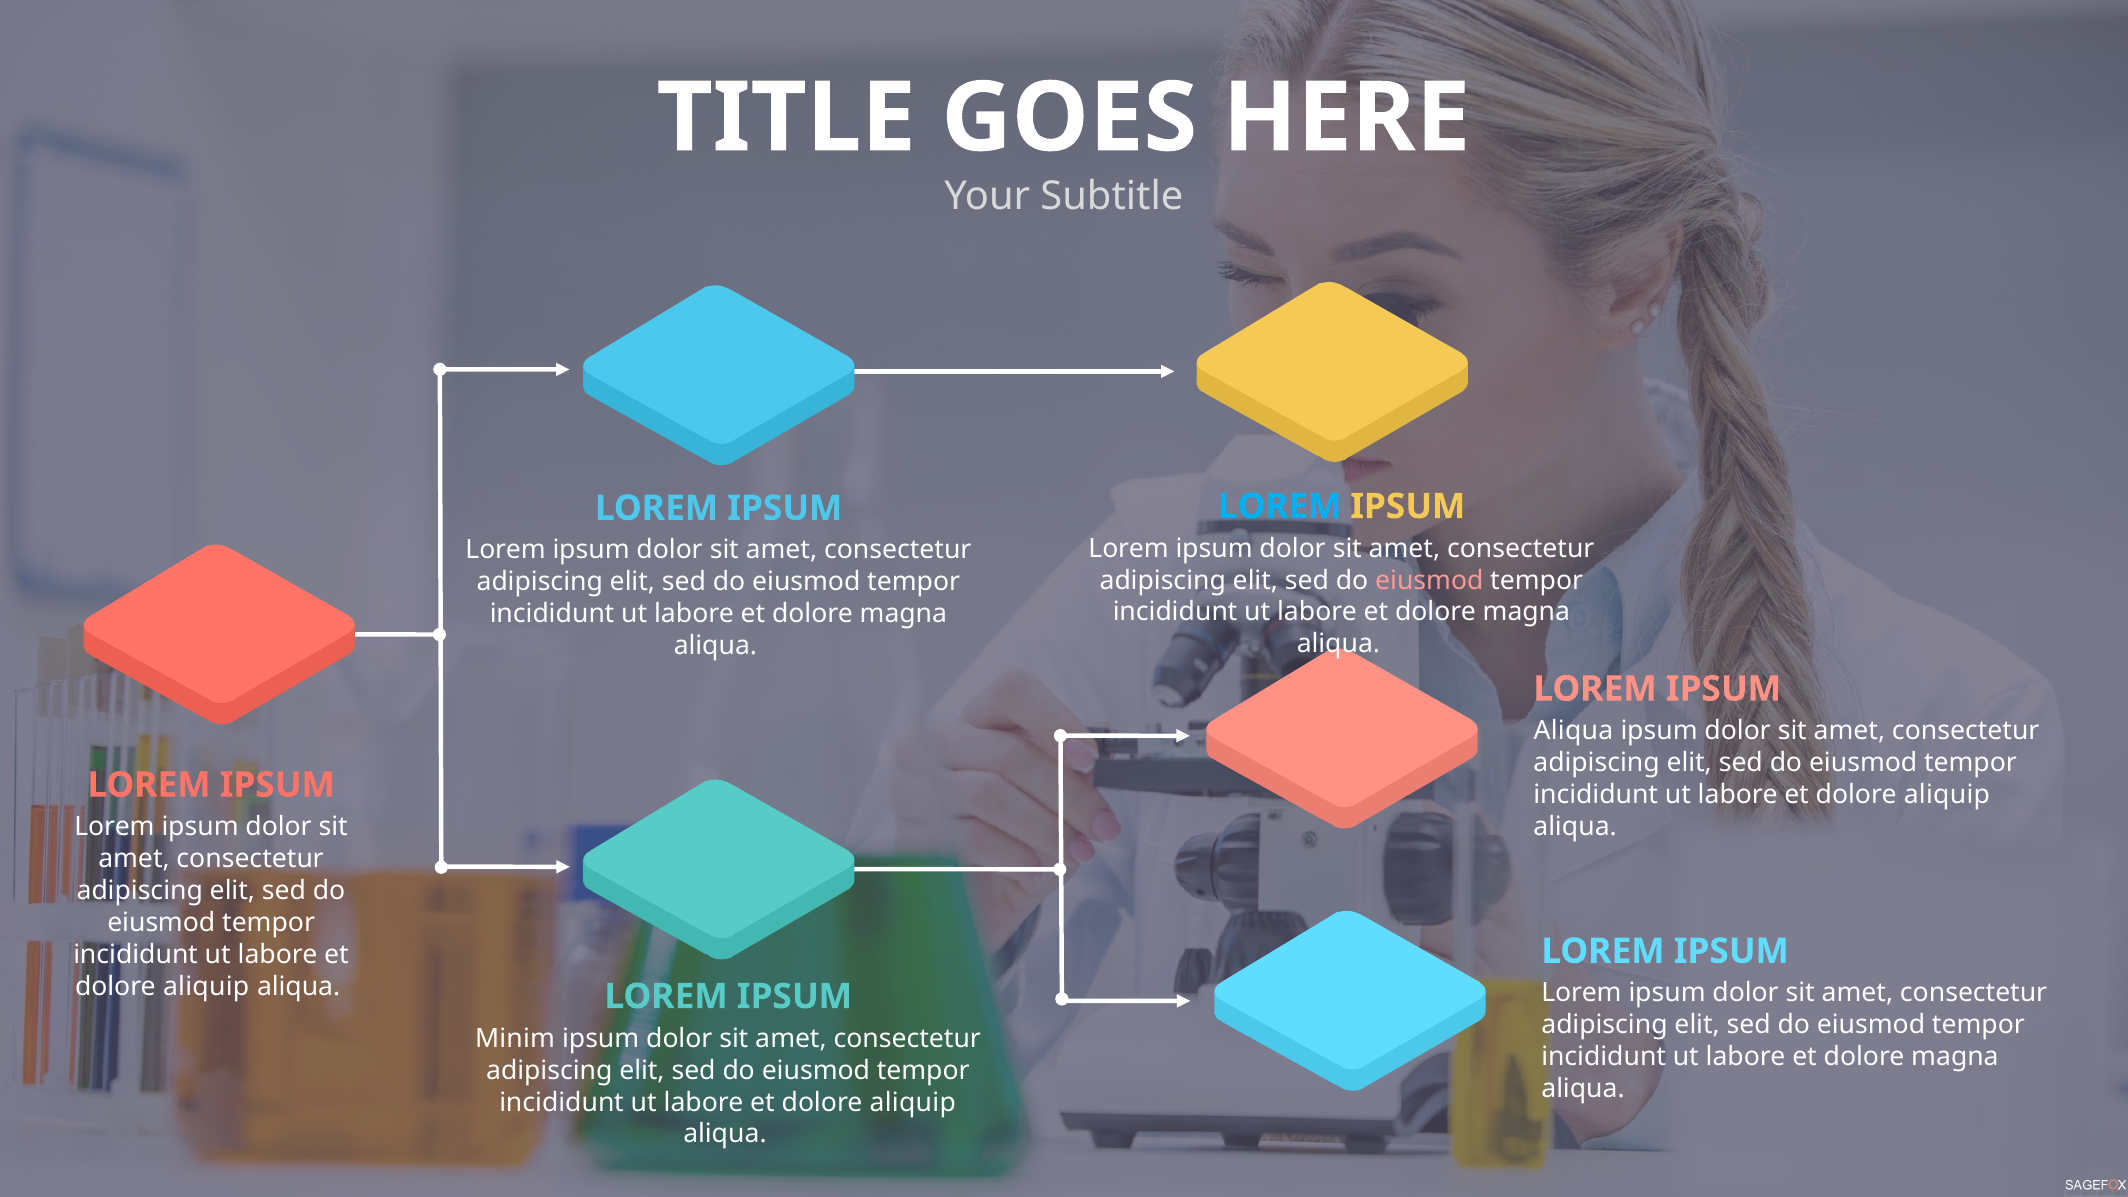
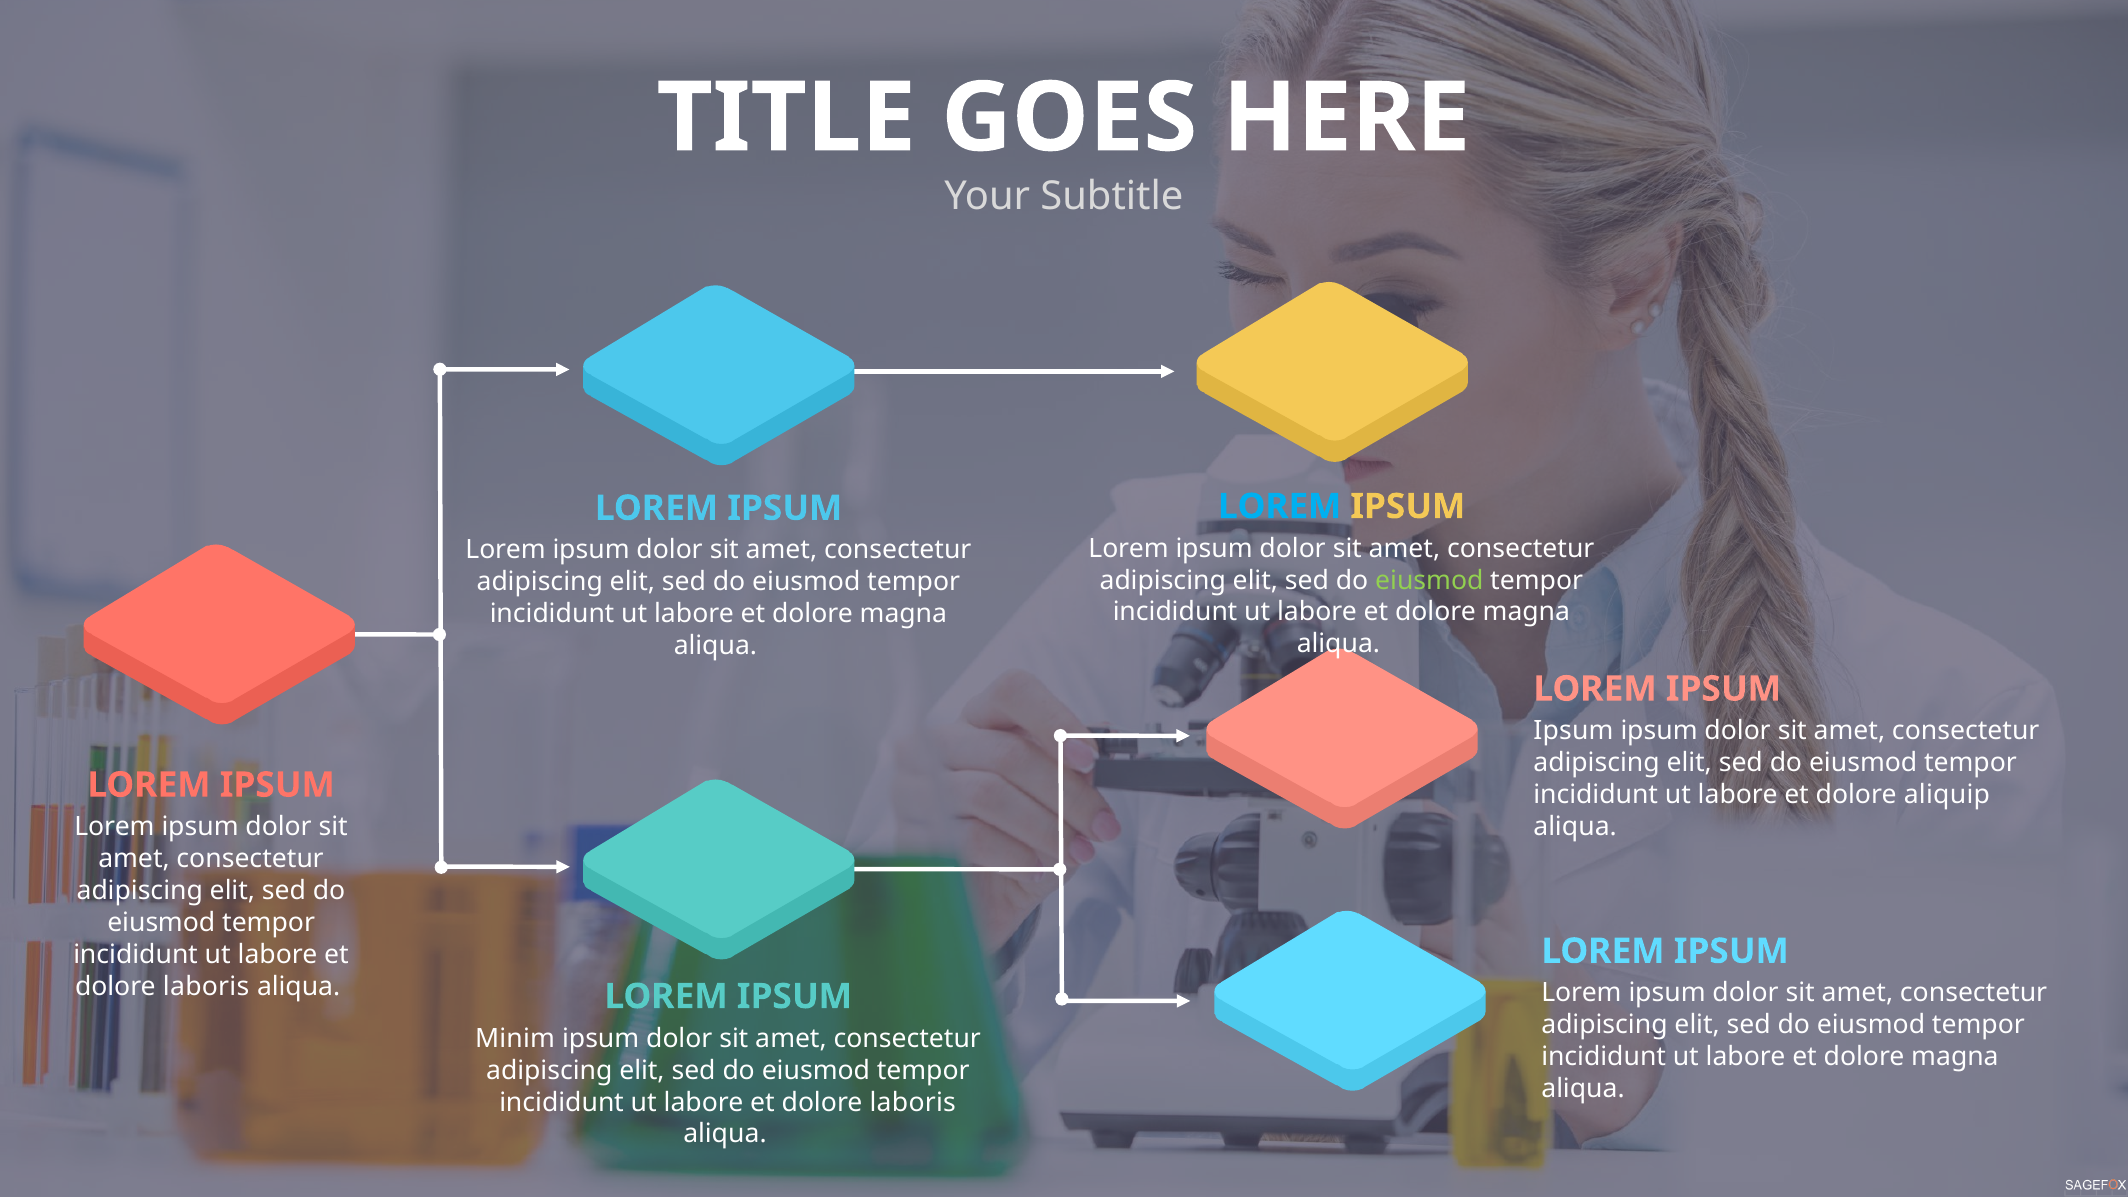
eiusmod at (1429, 580) colour: pink -> light green
Aliqua at (1573, 731): Aliqua -> Ipsum
aliquip at (206, 987): aliquip -> laboris
aliquip at (913, 1102): aliquip -> laboris
